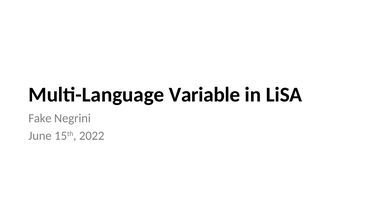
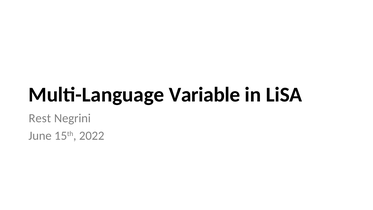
Fake: Fake -> Rest
